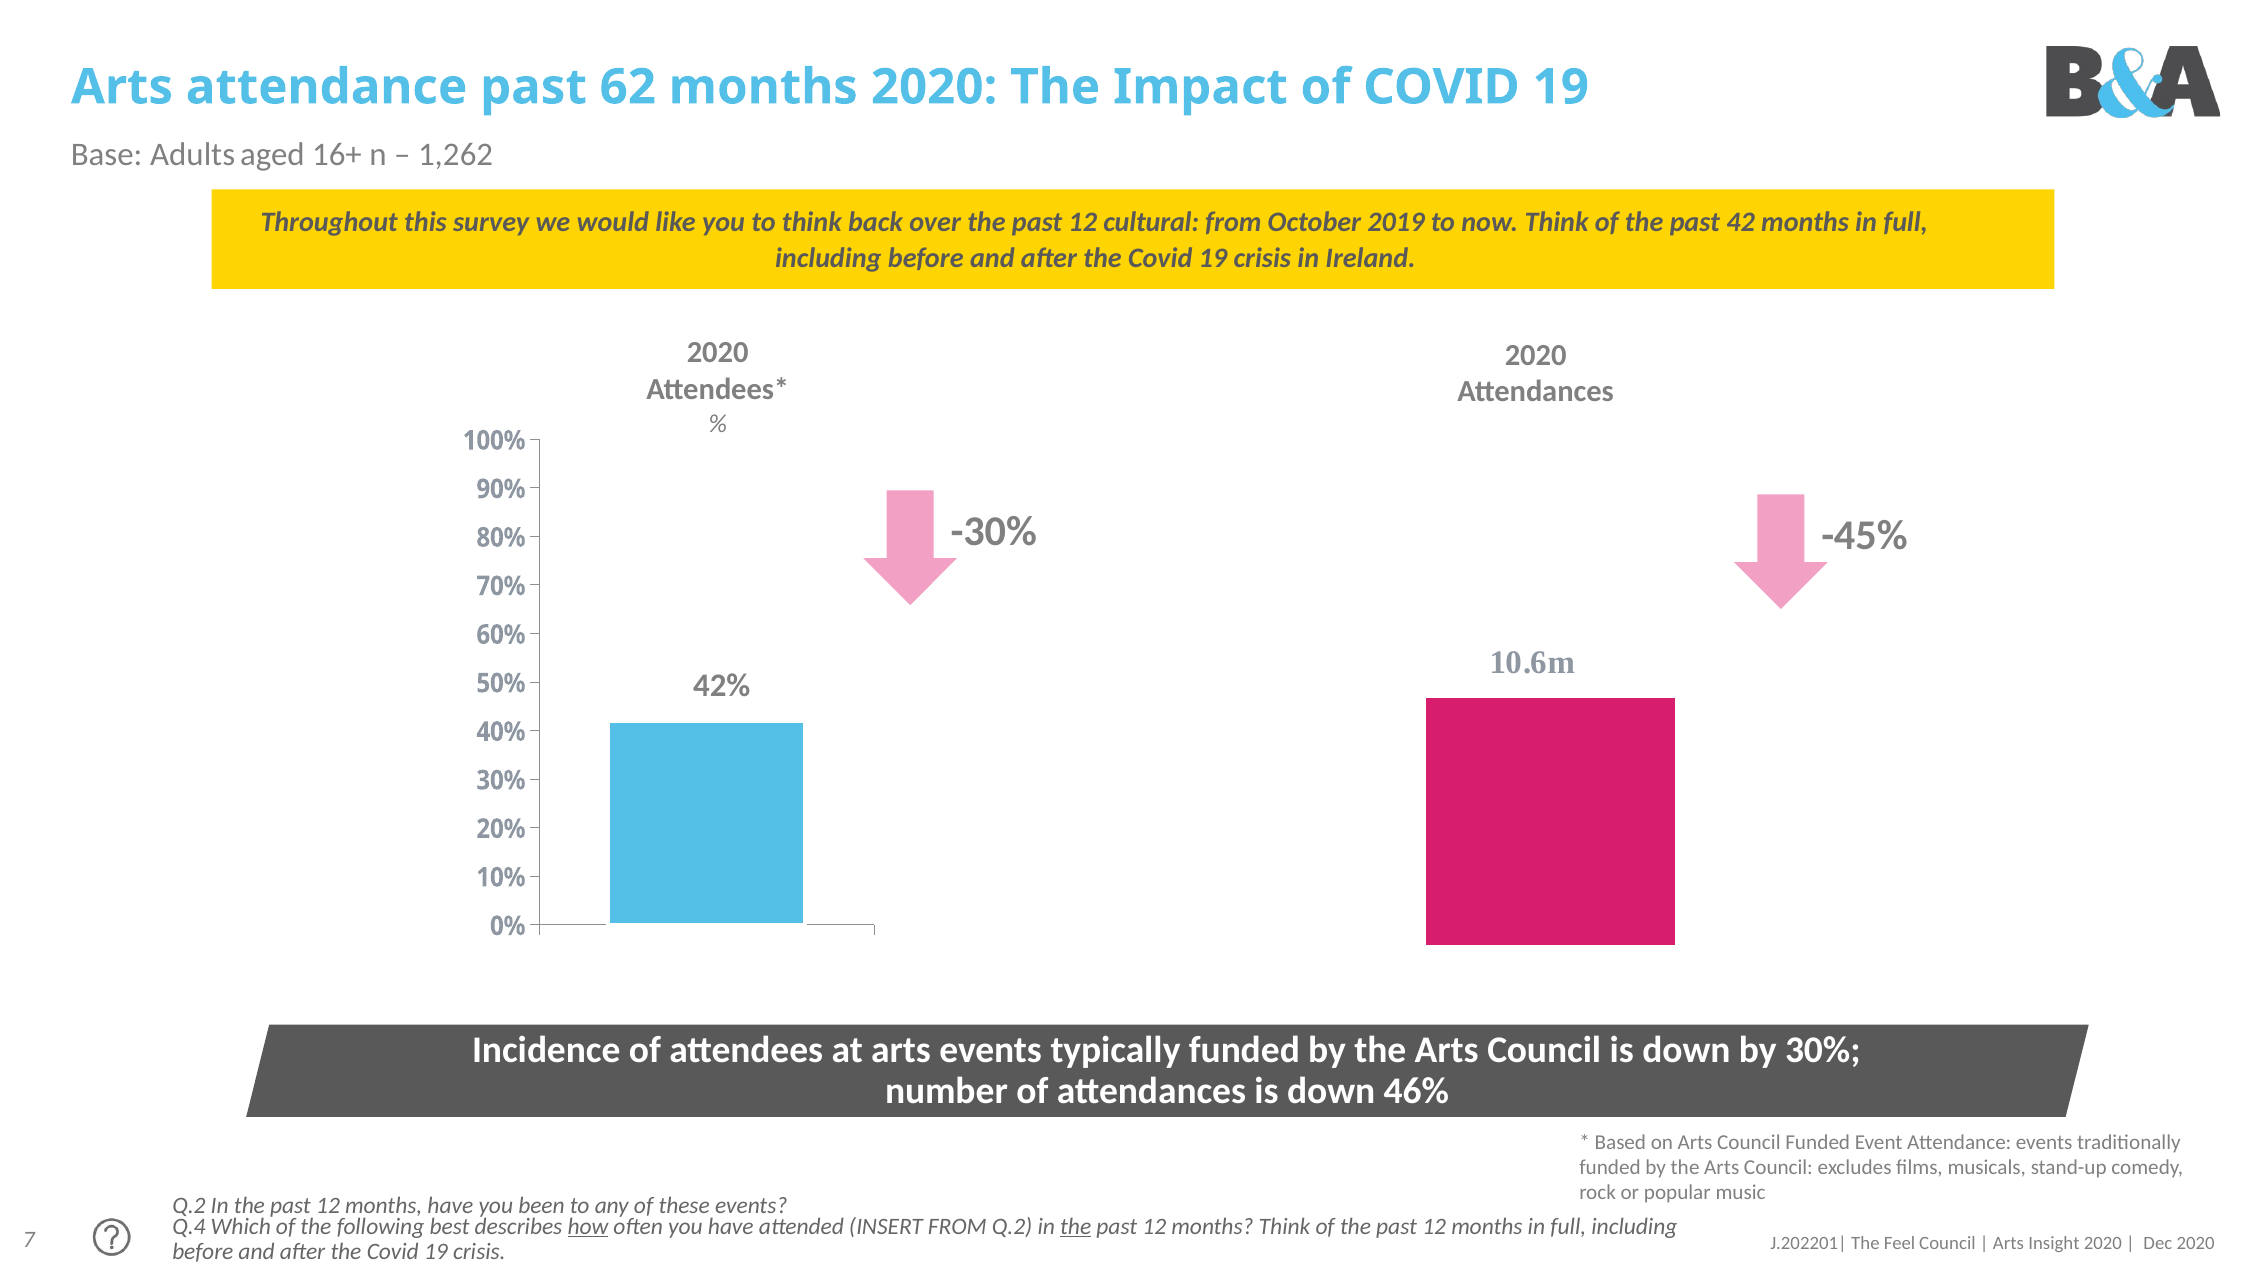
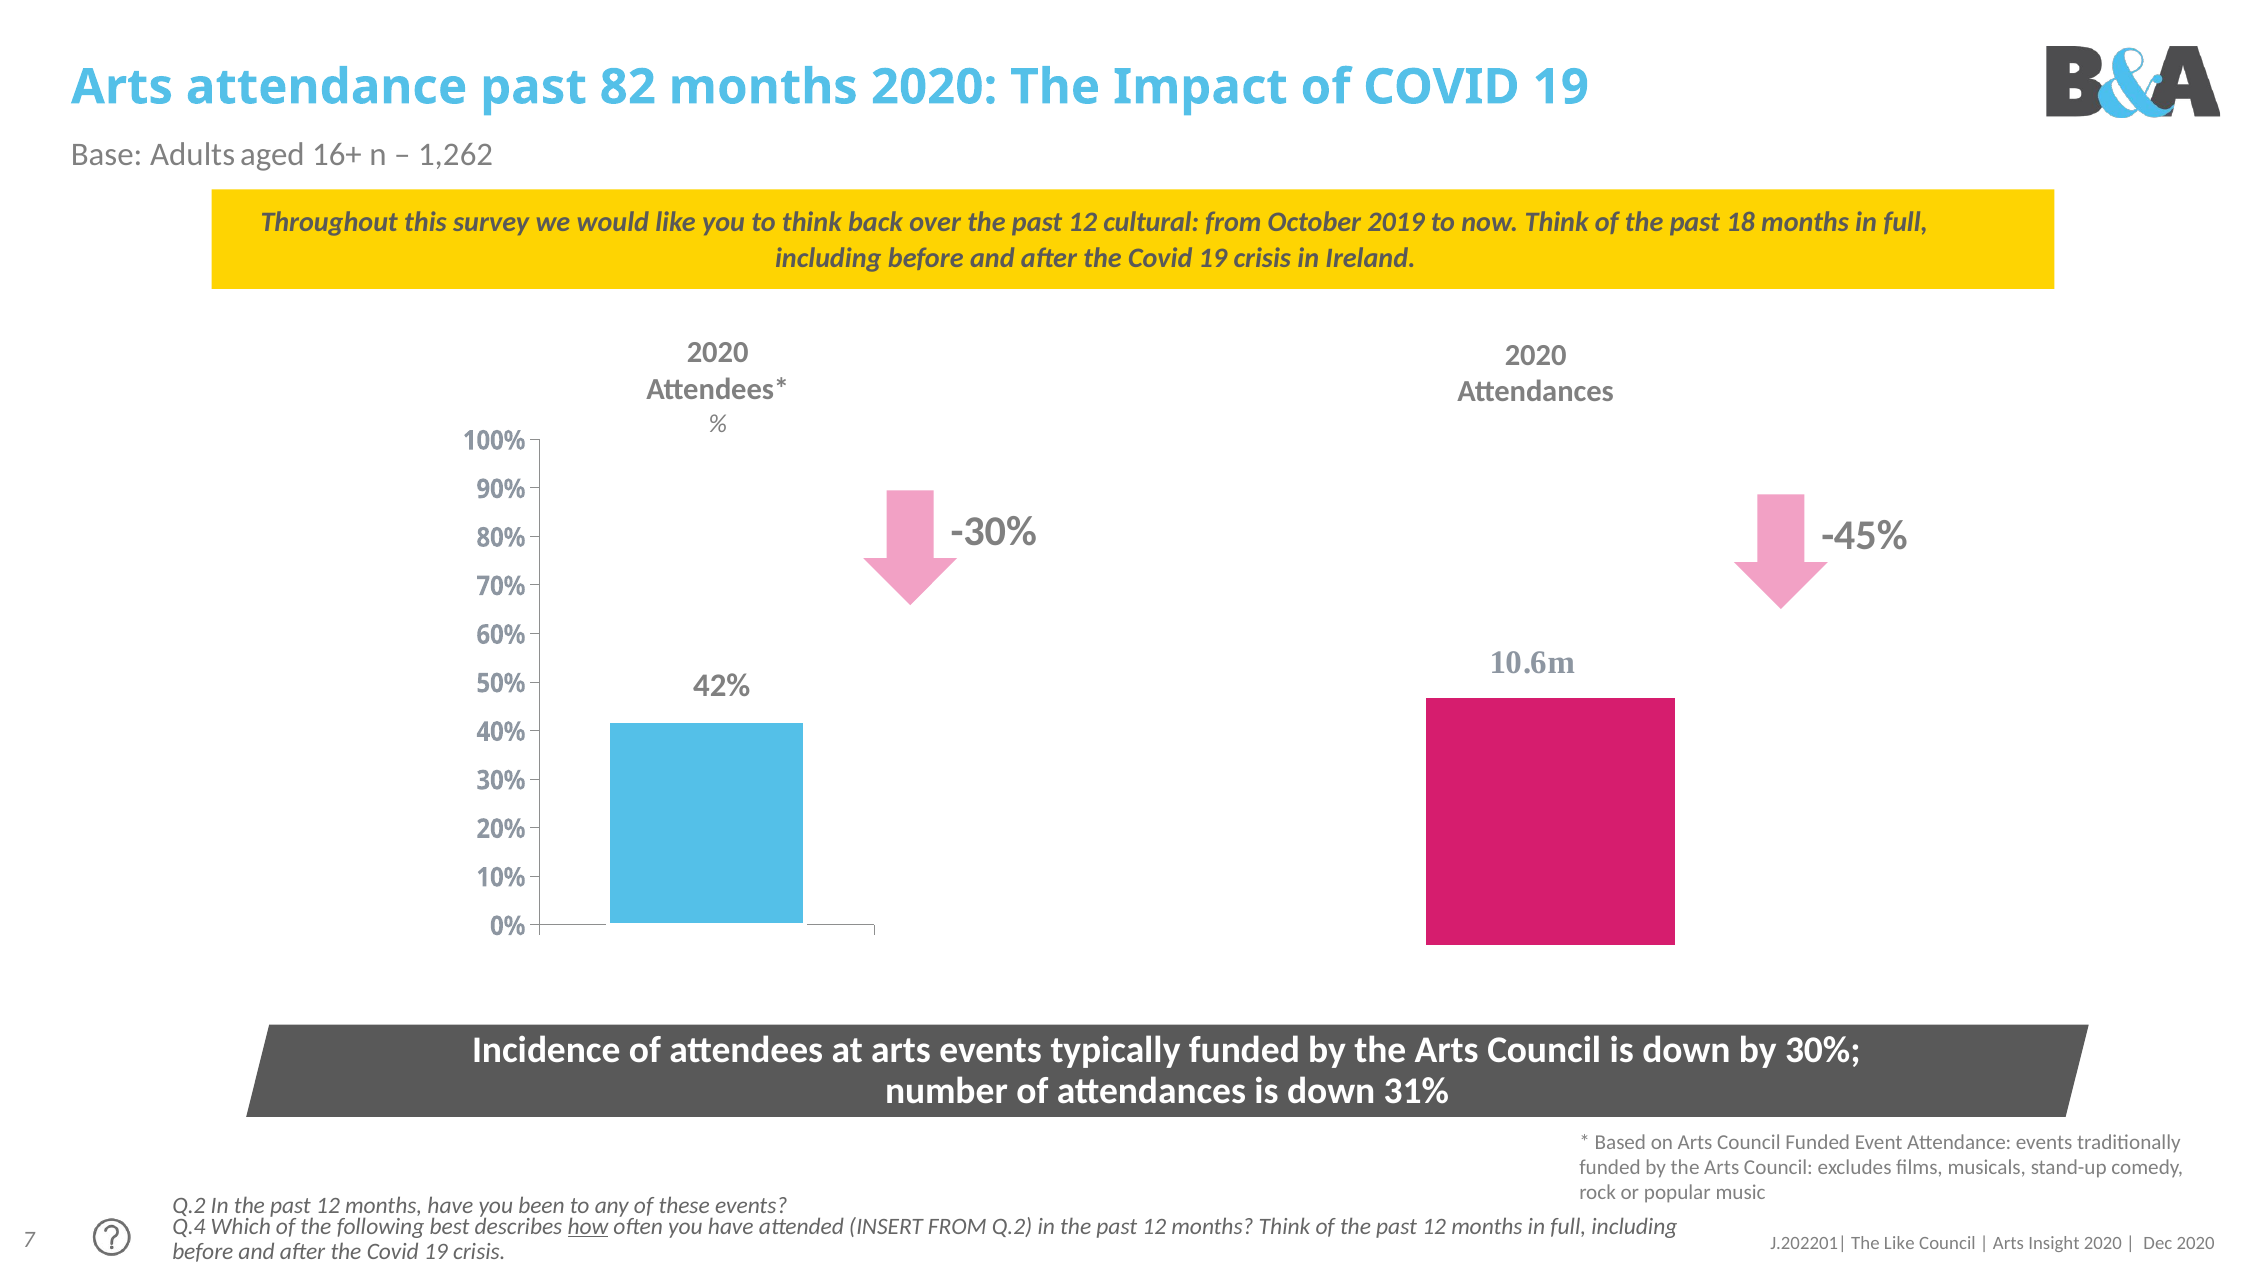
62: 62 -> 82
42: 42 -> 18
46%: 46% -> 31%
the at (1076, 1226) underline: present -> none
The Feel: Feel -> Like
